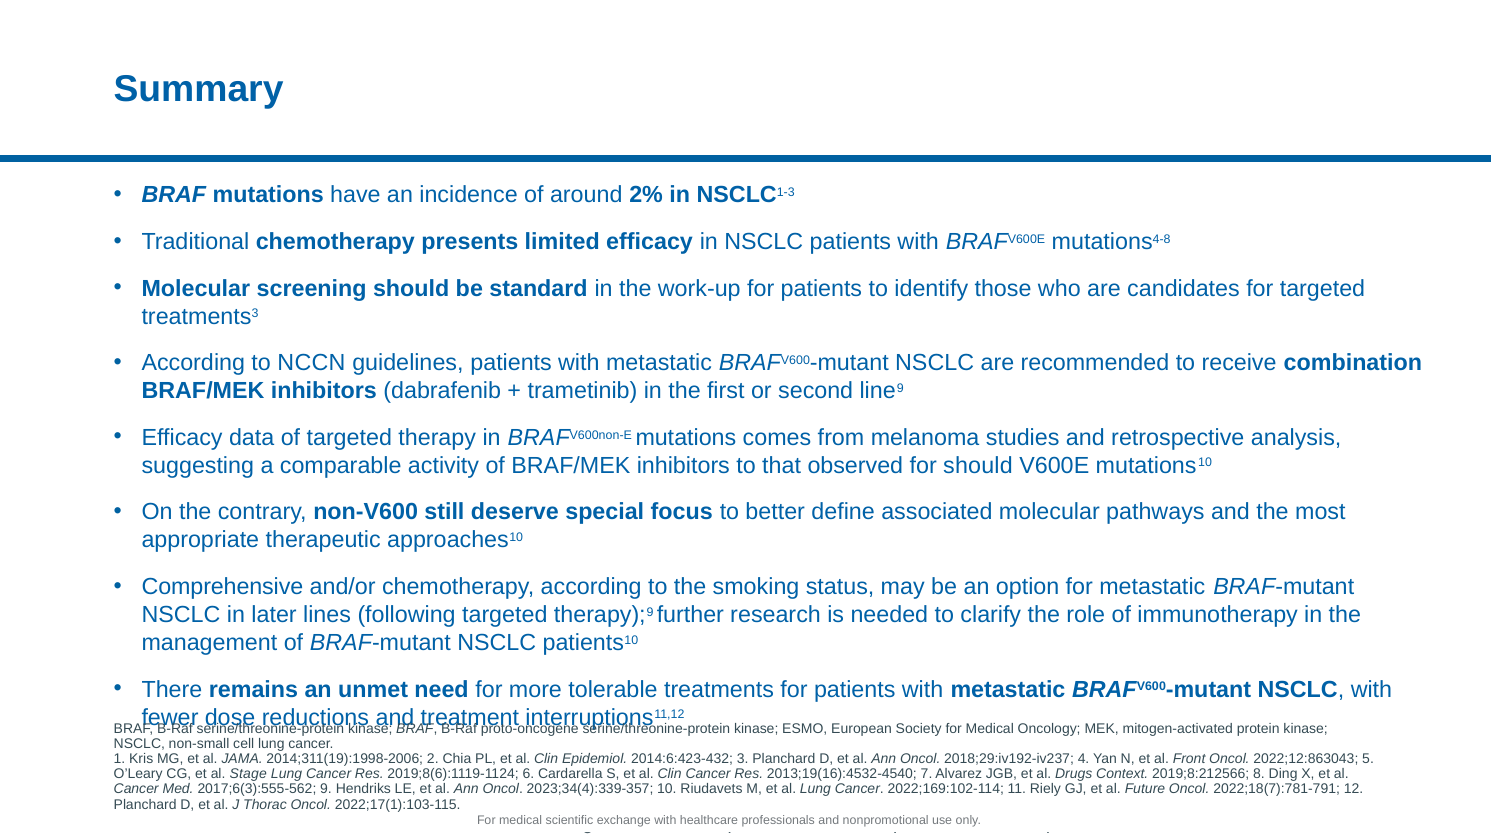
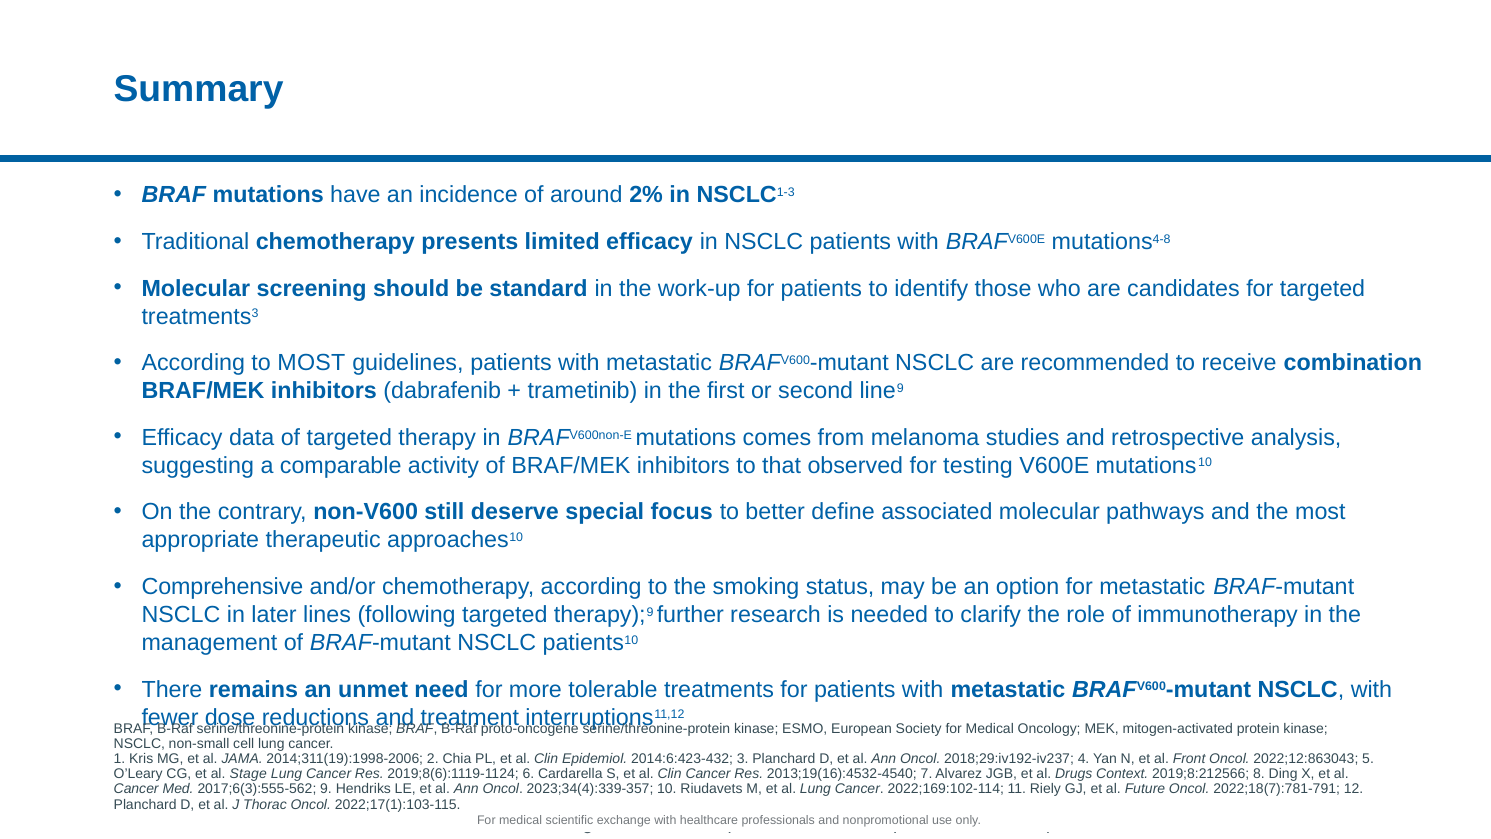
to NCCN: NCCN -> MOST
for should: should -> testing
